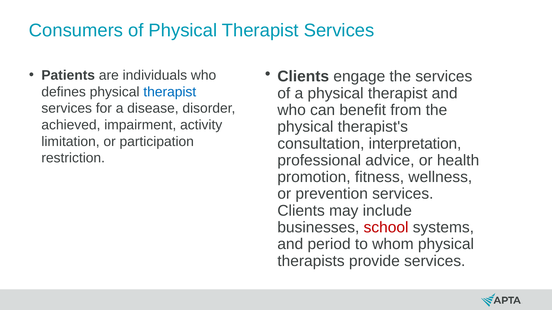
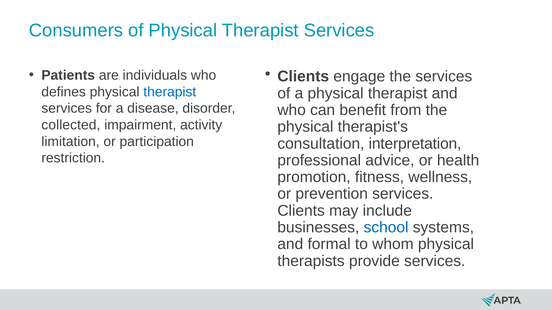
achieved: achieved -> collected
school colour: red -> blue
period: period -> formal
